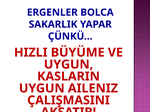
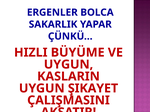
AILENIZ: AILENIZ -> ŞIKAYET
